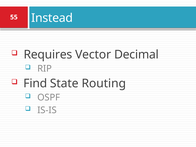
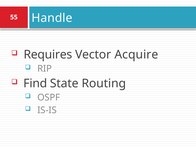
Instead: Instead -> Handle
Decimal: Decimal -> Acquire
